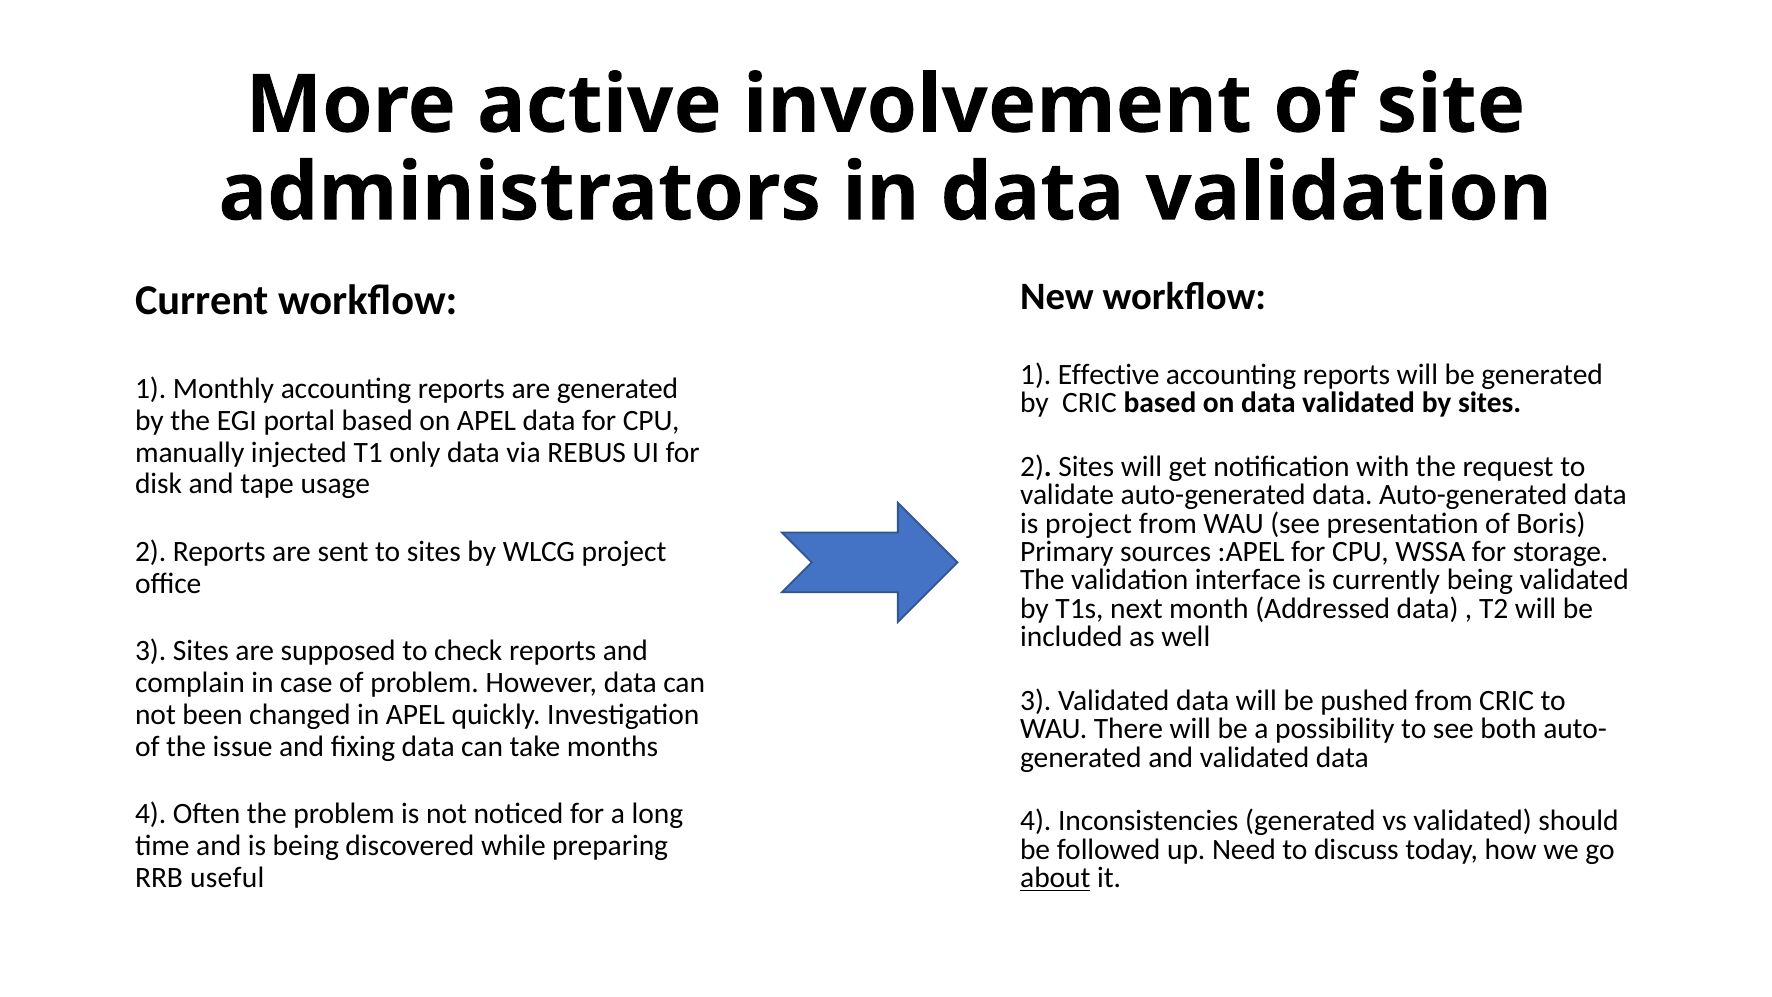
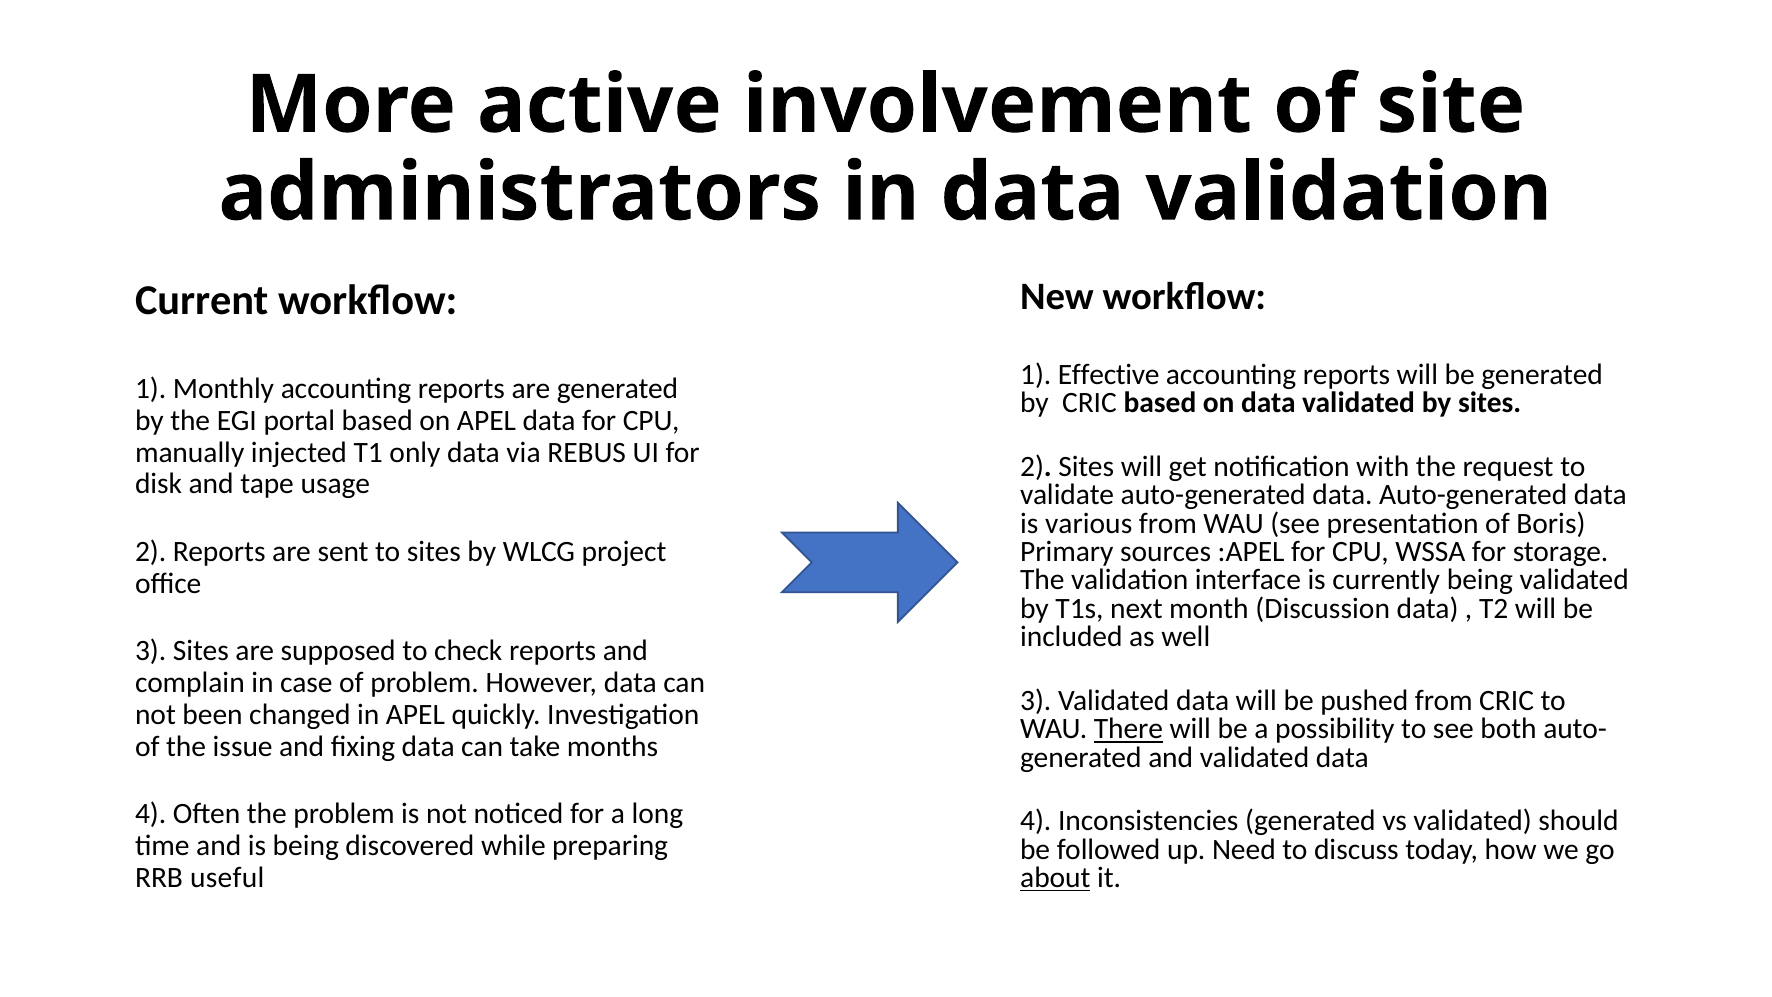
is project: project -> various
Addressed: Addressed -> Discussion
There underline: none -> present
